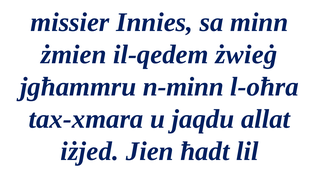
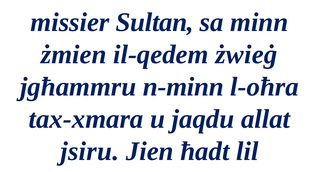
Innies: Innies -> Sultan
iżjed: iżjed -> jsiru
